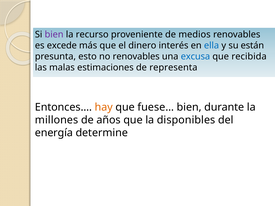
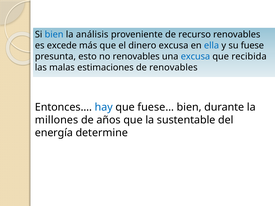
bien at (54, 35) colour: purple -> blue
recurso: recurso -> análisis
medios: medios -> recurso
dinero interés: interés -> excusa
están: están -> fuese
de representa: representa -> renovables
hay colour: orange -> blue
disponibles: disponibles -> sustentable
